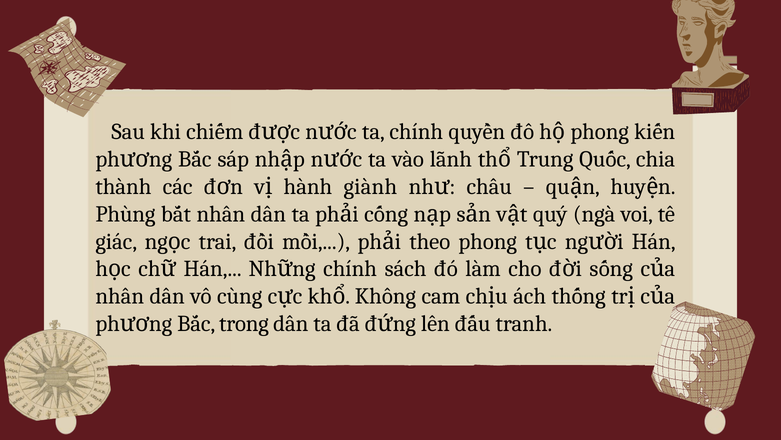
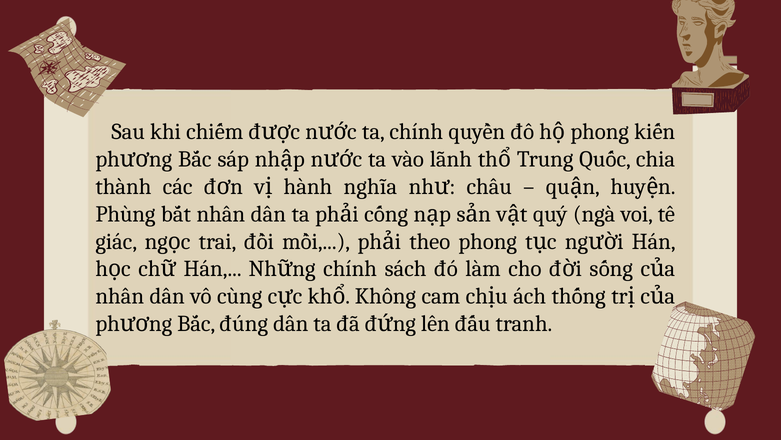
giành: giành -> nghĩa
trong: trong -> đúng
